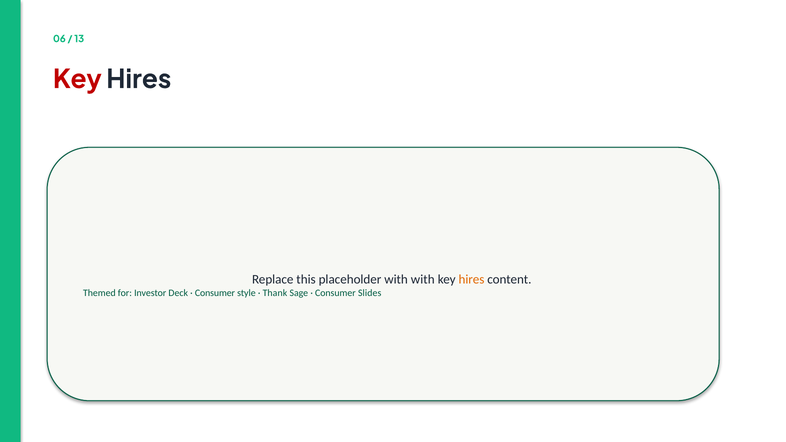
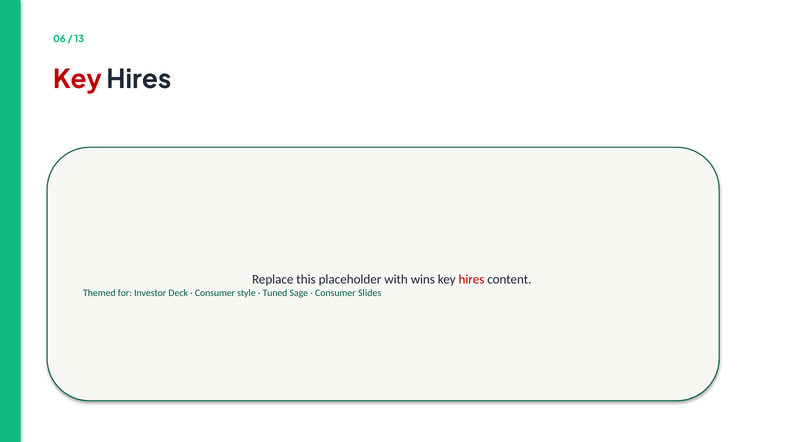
with with: with -> wins
hires at (472, 279) colour: orange -> red
Thank: Thank -> Tuned
